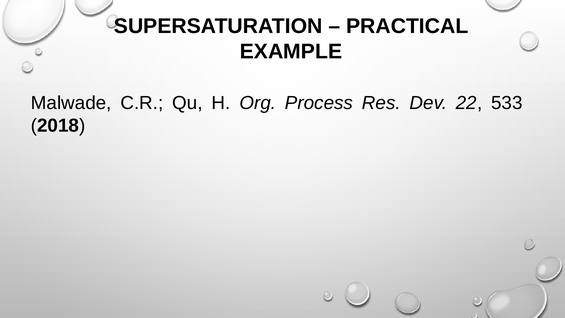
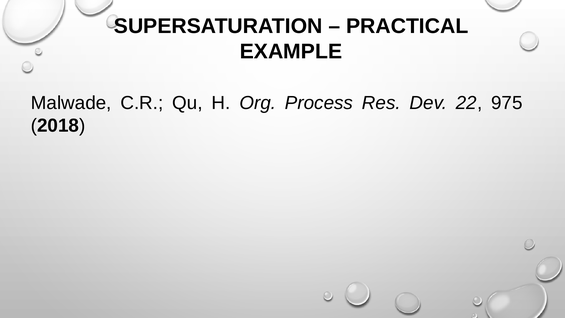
533: 533 -> 975
